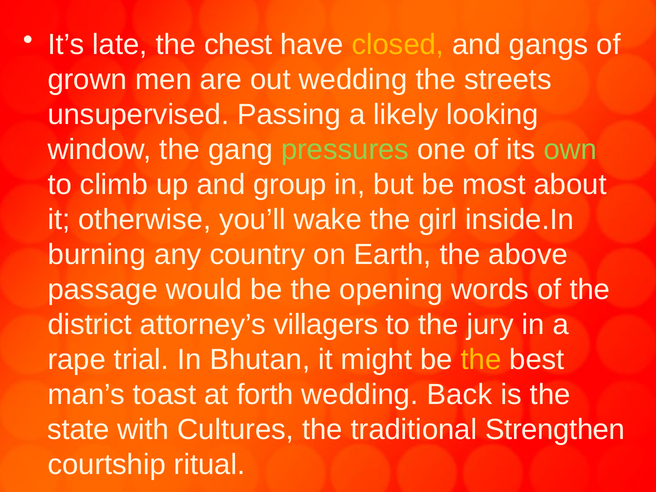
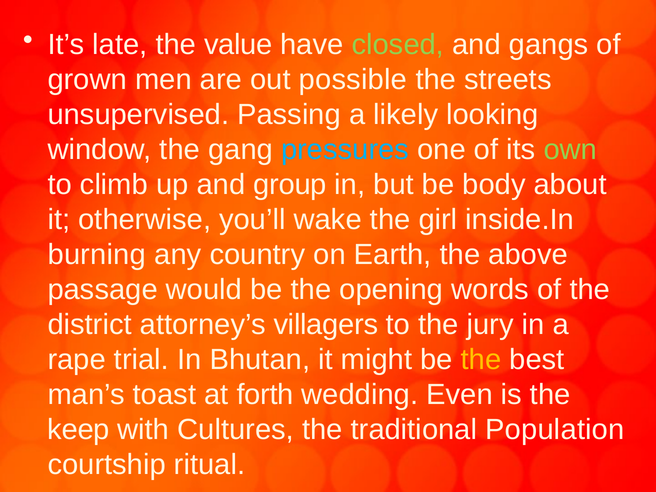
chest: chest -> value
closed colour: yellow -> light green
out wedding: wedding -> possible
pressures colour: light green -> light blue
most: most -> body
Back: Back -> Even
state: state -> keep
Strengthen: Strengthen -> Population
